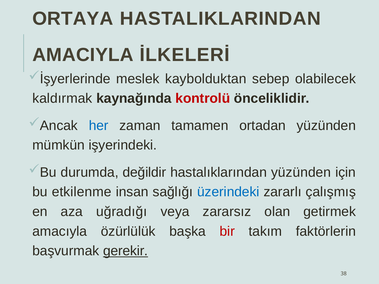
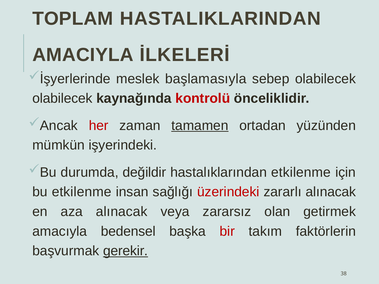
ORTAYA: ORTAYA -> TOPLAM
kaybolduktan: kaybolduktan -> başlamasıyla
kaldırmak at (62, 99): kaldırmak -> olabilecek
her colour: blue -> red
tamamen underline: none -> present
hastalıklarından yüzünden: yüzünden -> etkilenme
üzerindeki colour: blue -> red
zararlı çalışmış: çalışmış -> alınacak
aza uğradığı: uğradığı -> alınacak
özürlülük: özürlülük -> bedensel
